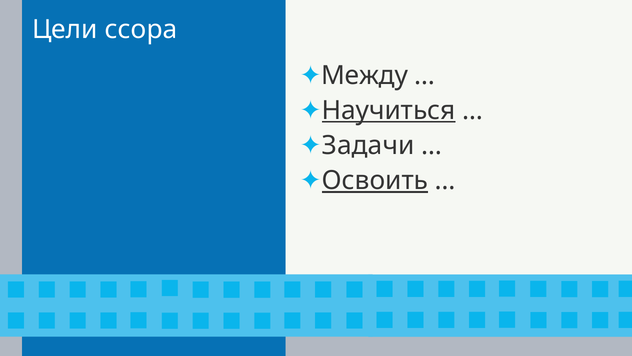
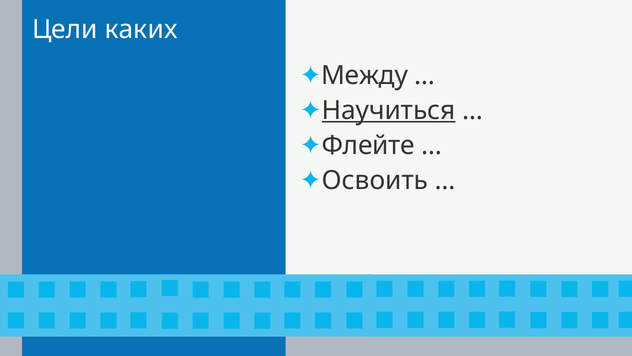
ссора: ссора -> каких
Задачи: Задачи -> Флейте
Освоить underline: present -> none
